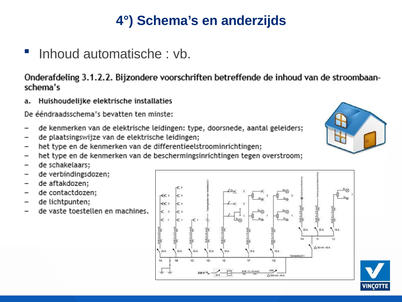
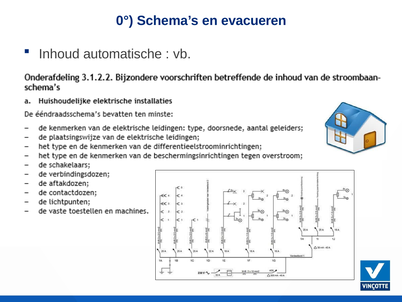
4°: 4° -> 0°
anderzijds: anderzijds -> evacueren
